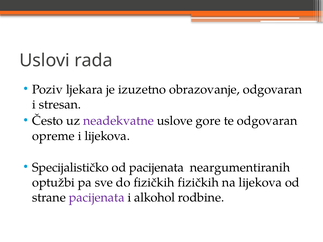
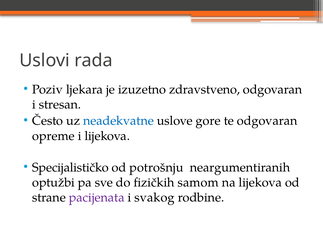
obrazovanje: obrazovanje -> zdravstveno
neadekvatne colour: purple -> blue
od pacijenata: pacijenata -> potrošnju
fizičkih fizičkih: fizičkih -> samom
alkohol: alkohol -> svakog
